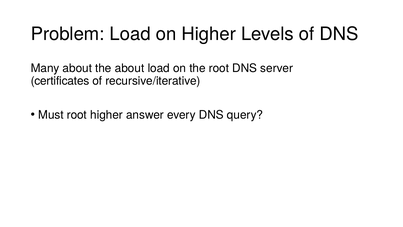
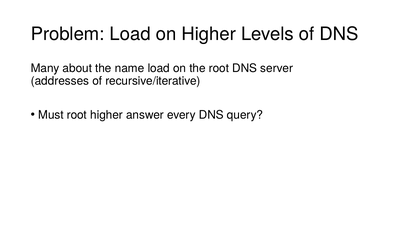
the about: about -> name
certificates: certificates -> addresses
